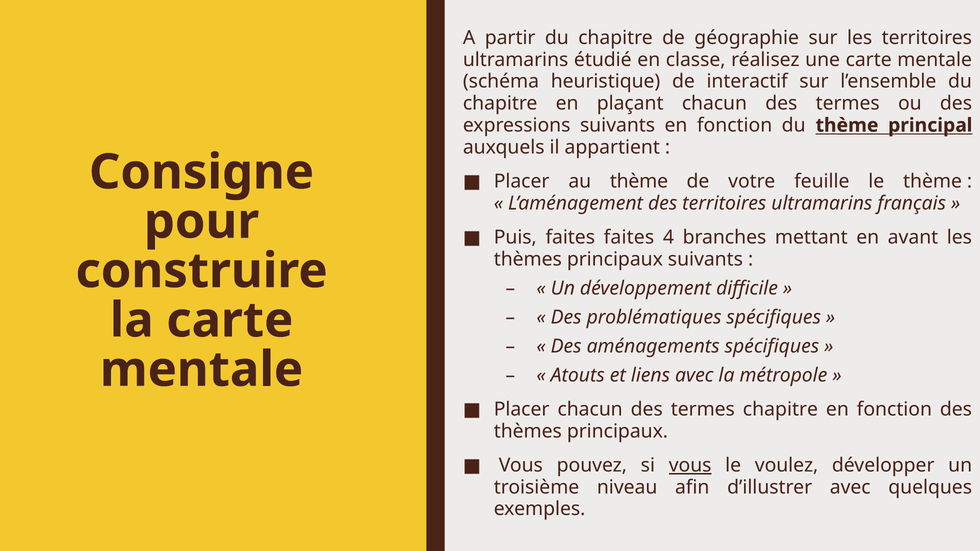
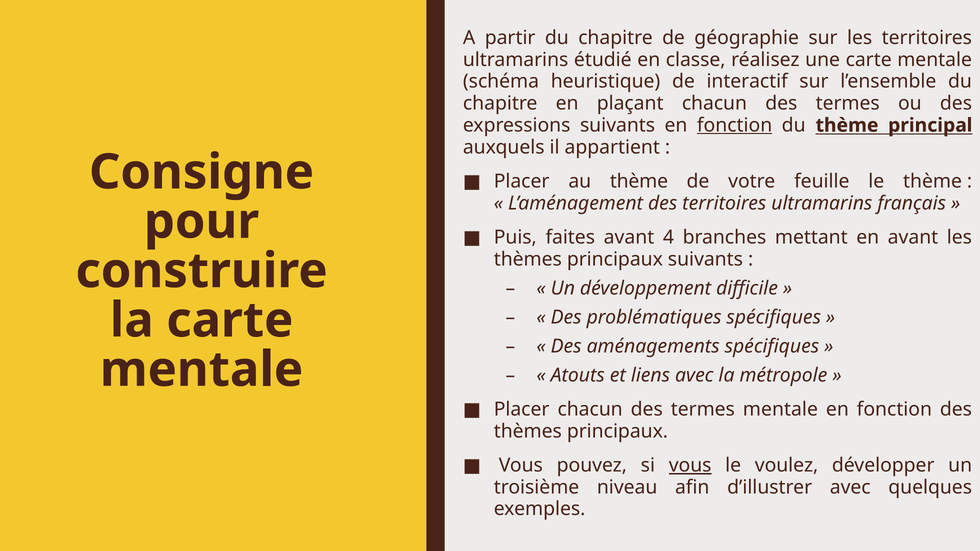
fonction at (735, 125) underline: none -> present
faites faites: faites -> avant
termes chapitre: chapitre -> mentale
